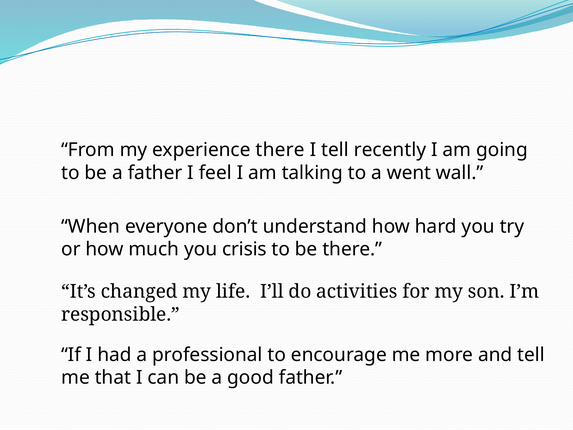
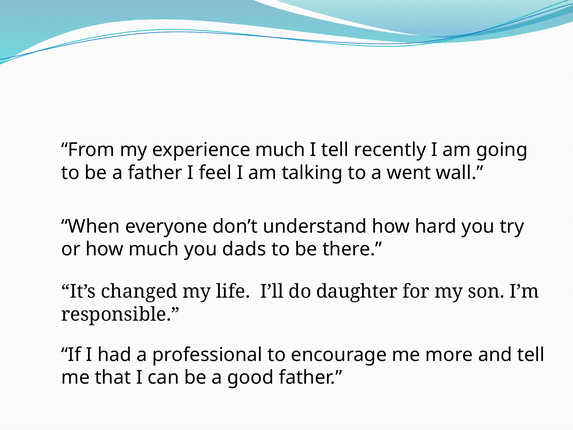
experience there: there -> much
crisis: crisis -> dads
activities: activities -> daughter
